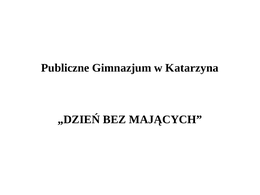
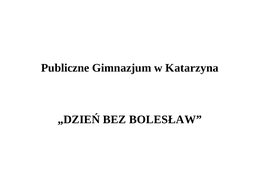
MAJĄCYCH: MAJĄCYCH -> BOLESŁAW
